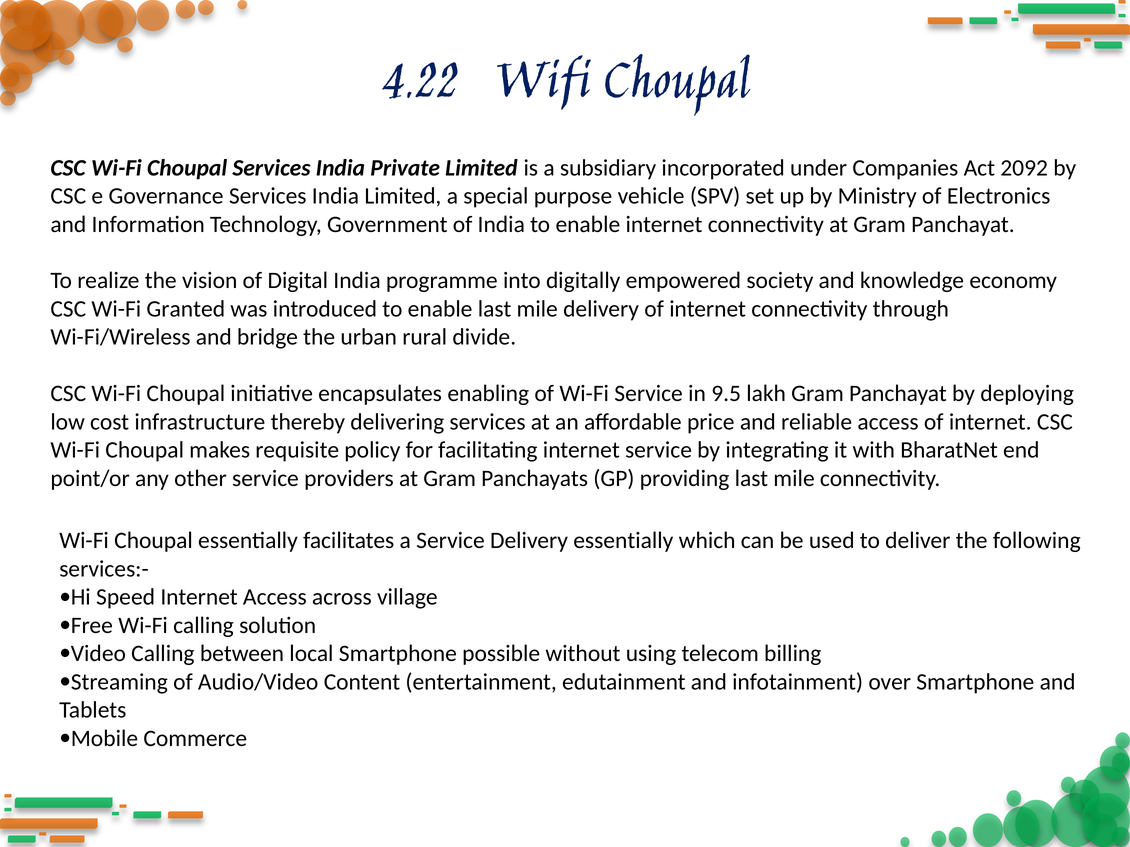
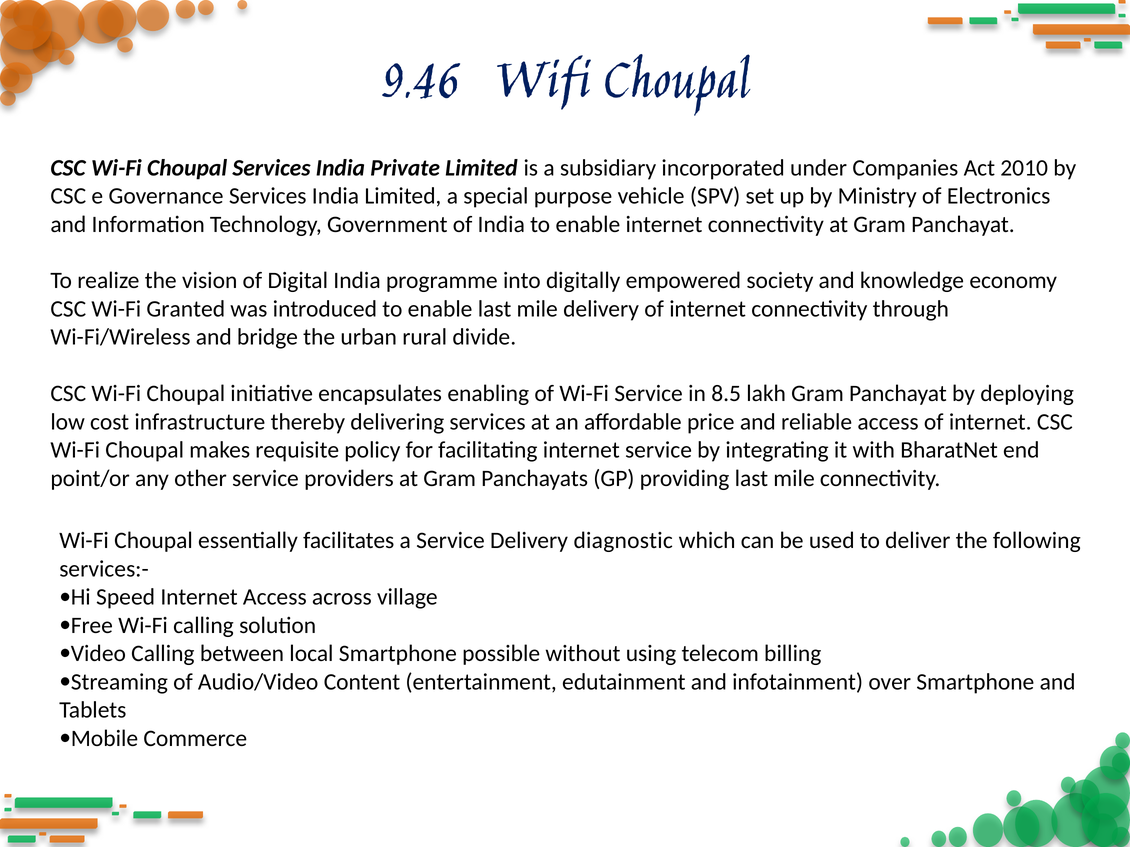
4.22: 4.22 -> 9.46
2092: 2092 -> 2010
9.5: 9.5 -> 8.5
Delivery essentially: essentially -> diagnostic
